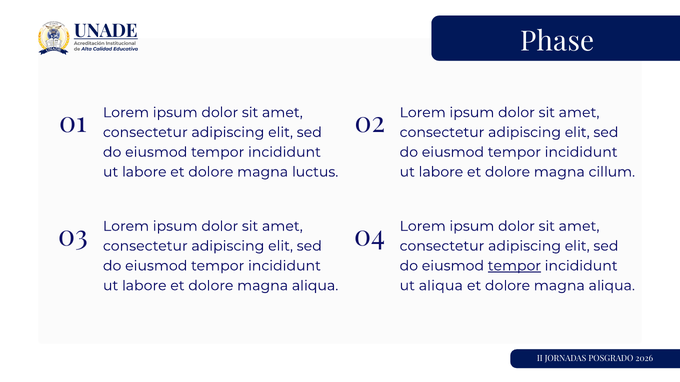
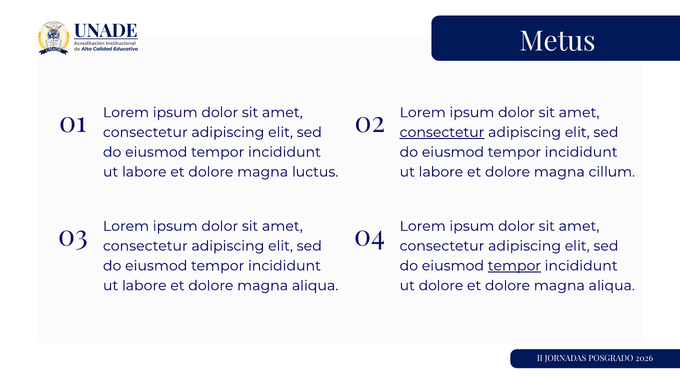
Phase: Phase -> Metus
consectetur at (442, 132) underline: none -> present
ut aliqua: aliqua -> dolore
